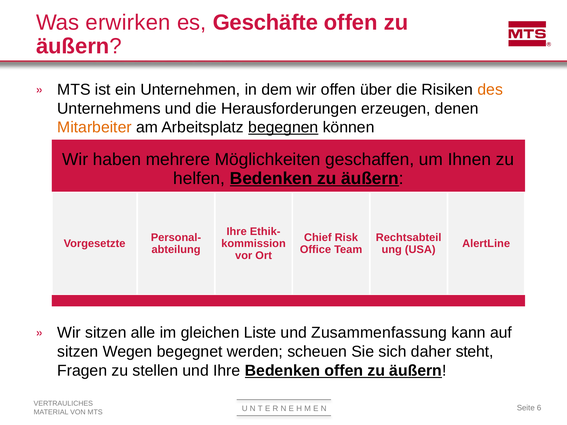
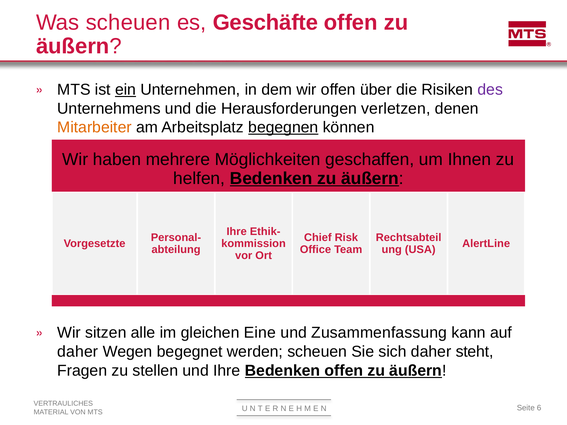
Was erwirken: erwirken -> scheuen
ein underline: none -> present
des colour: orange -> purple
erzeugen: erzeugen -> verletzen
Liste: Liste -> Eine
sitzen at (78, 352): sitzen -> daher
